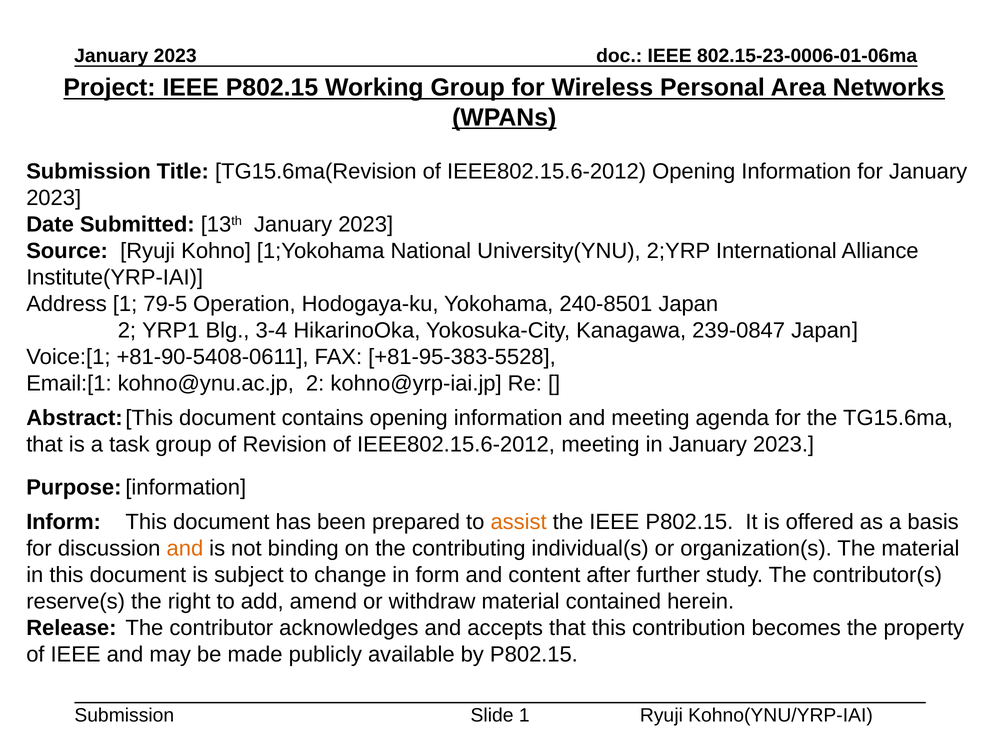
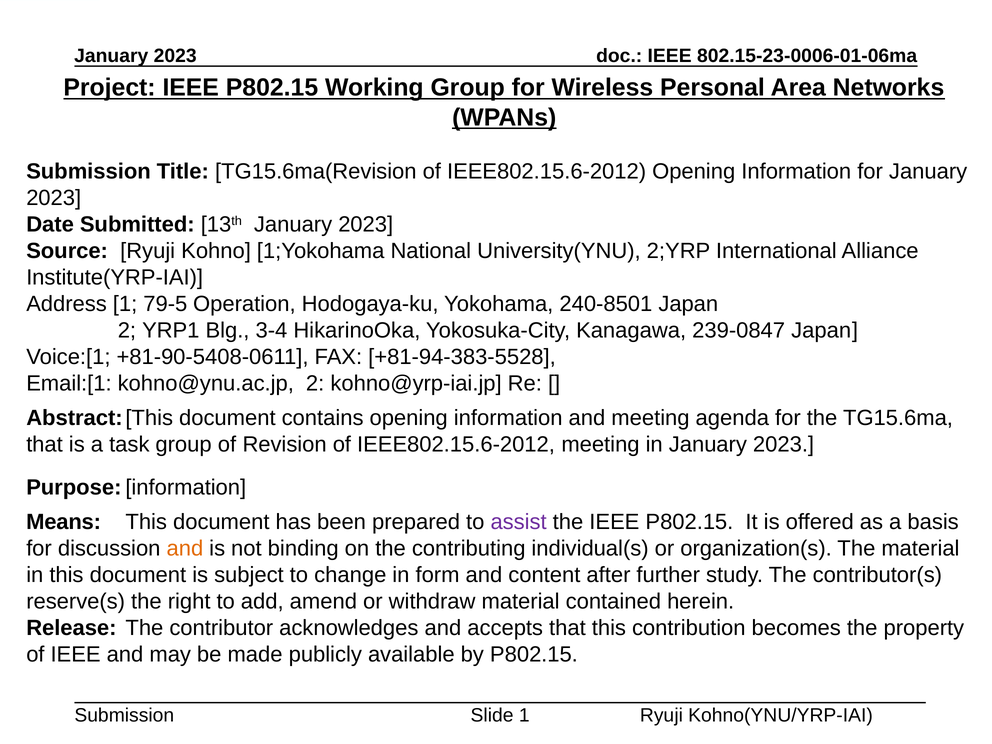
+81-95-383-5528: +81-95-383-5528 -> +81-94-383-5528
Inform: Inform -> Means
assist colour: orange -> purple
